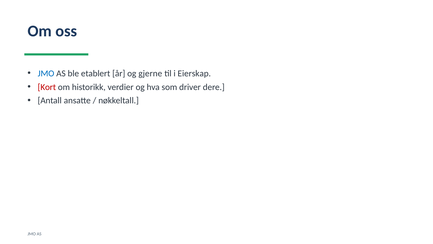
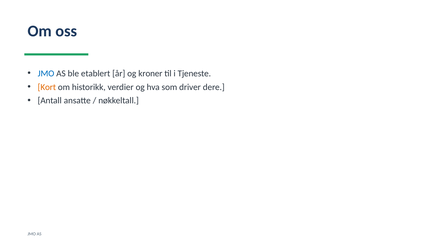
gjerne: gjerne -> kroner
Eierskap: Eierskap -> Tjeneste
Kort colour: red -> orange
